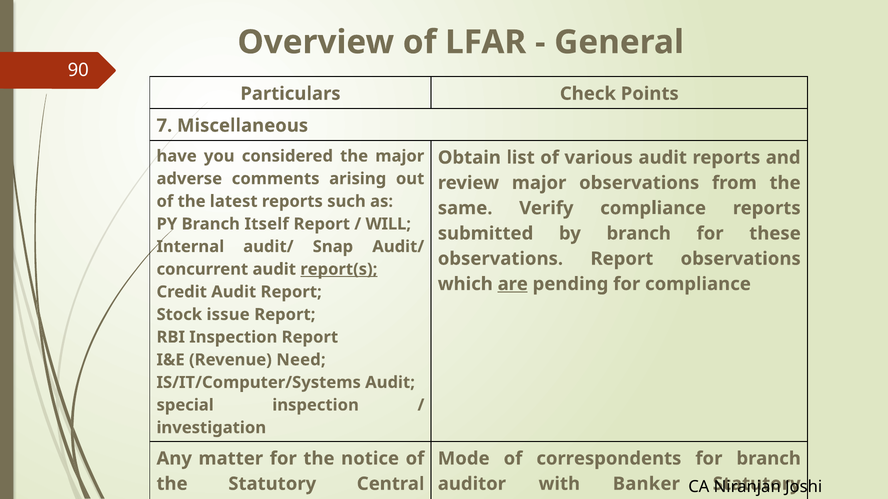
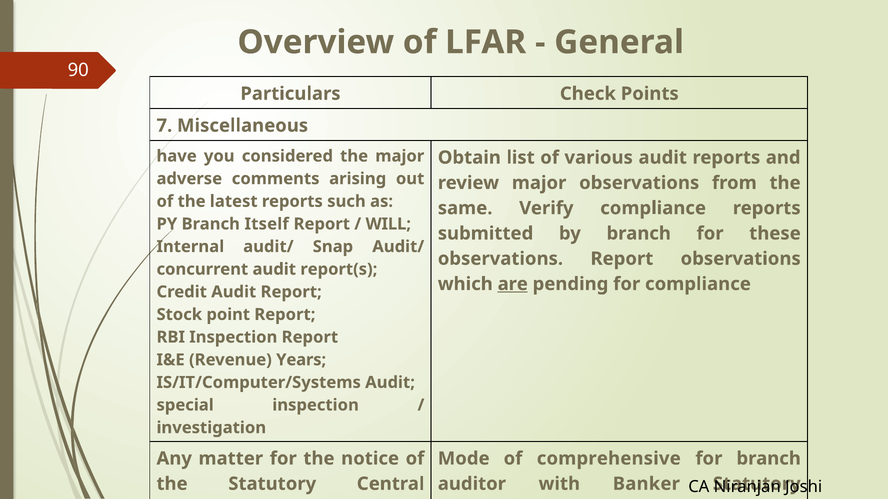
report(s underline: present -> none
issue: issue -> point
Need: Need -> Years
correspondents: correspondents -> comprehensive
